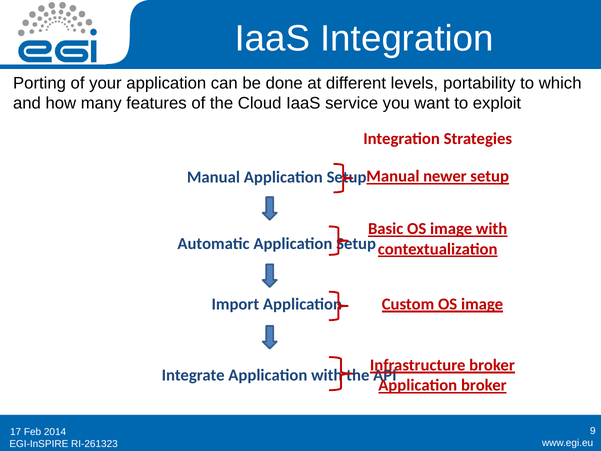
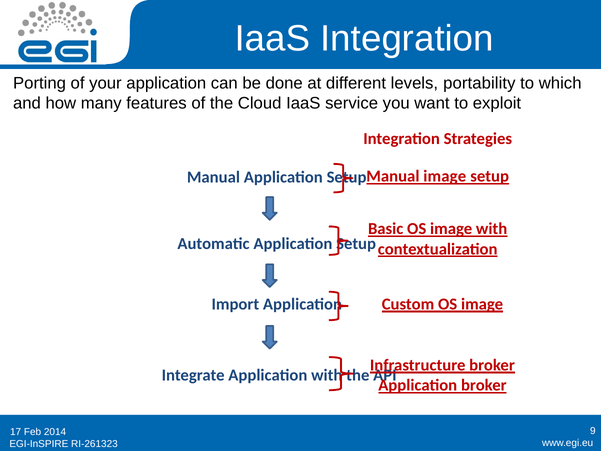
Manual newer: newer -> image
